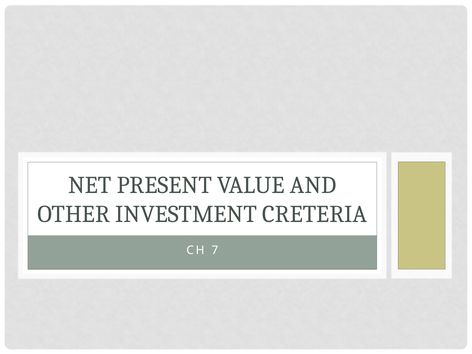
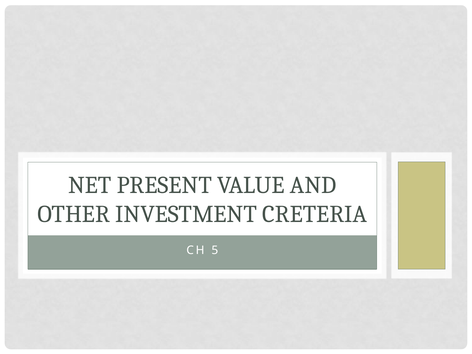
7: 7 -> 5
